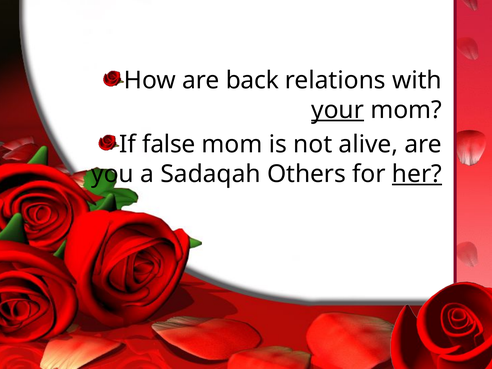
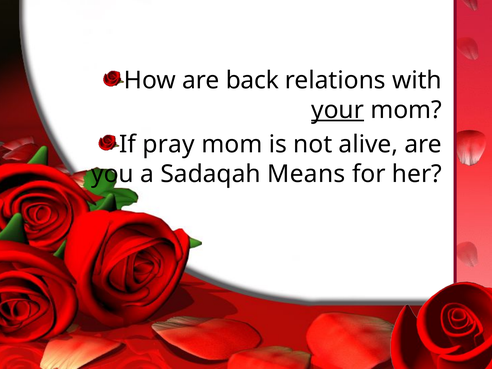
false: false -> pray
Others: Others -> Means
her underline: present -> none
